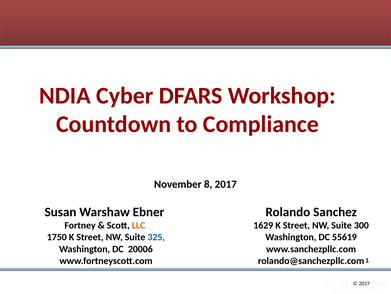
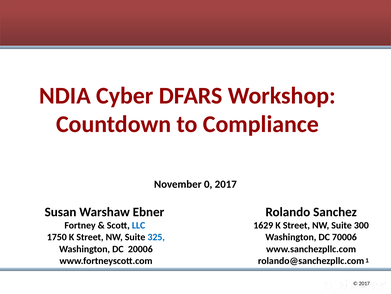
8: 8 -> 0
LLC colour: orange -> blue
55619: 55619 -> 70006
